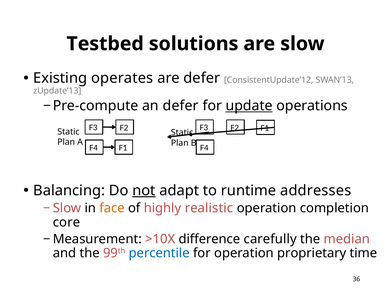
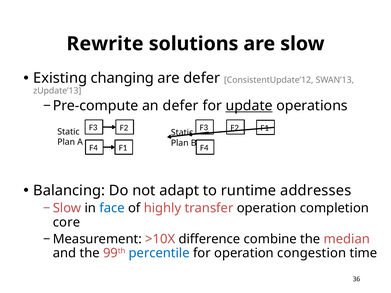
Testbed: Testbed -> Rewrite
operates: operates -> changing
not underline: present -> none
face colour: orange -> blue
realistic: realistic -> transfer
carefully: carefully -> combine
proprietary: proprietary -> congestion
